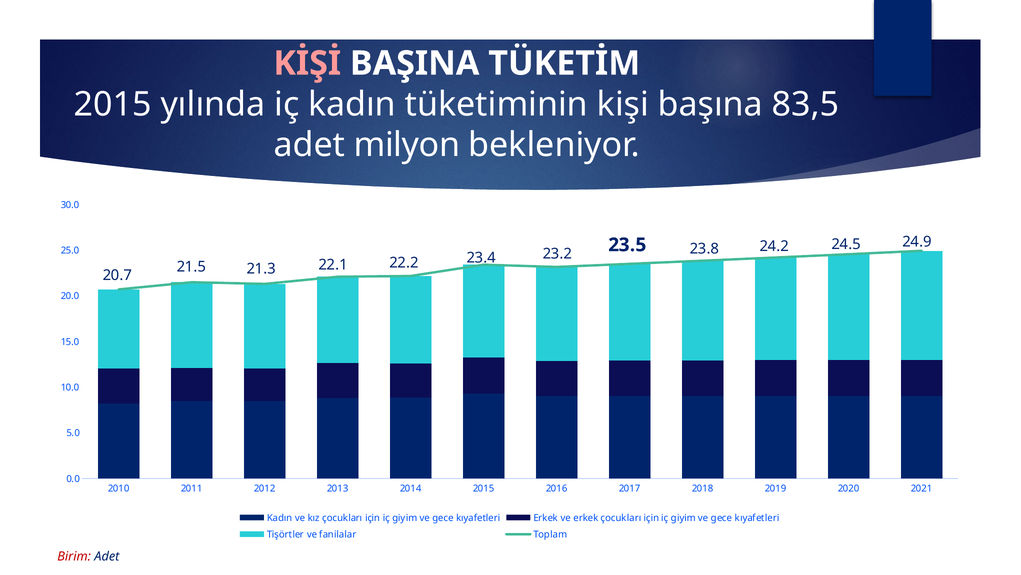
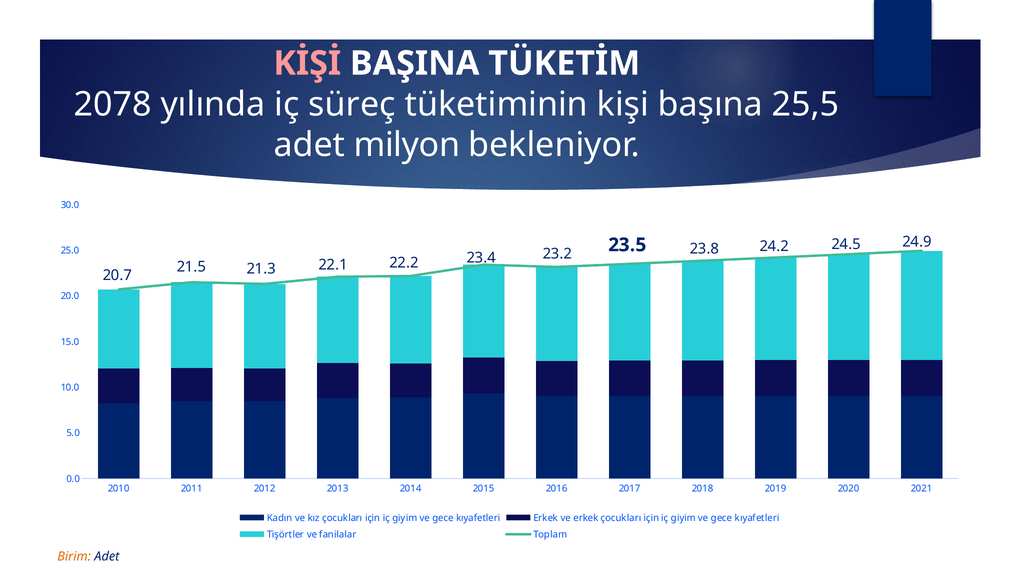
2015 at (113, 104): 2015 -> 2078
iç kadın: kadın -> süreç
83,5: 83,5 -> 25,5
Birim colour: red -> orange
